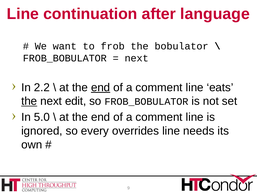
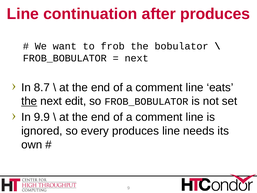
after language: language -> produces
2.2: 2.2 -> 8.7
end at (101, 87) underline: present -> none
5.0: 5.0 -> 9.9
every overrides: overrides -> produces
